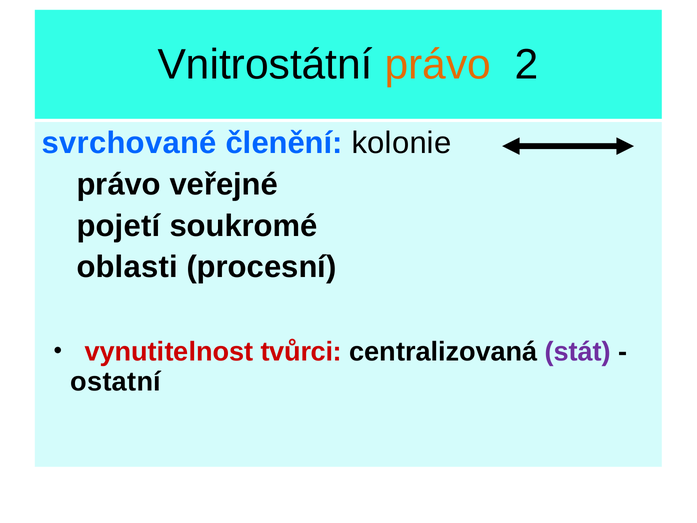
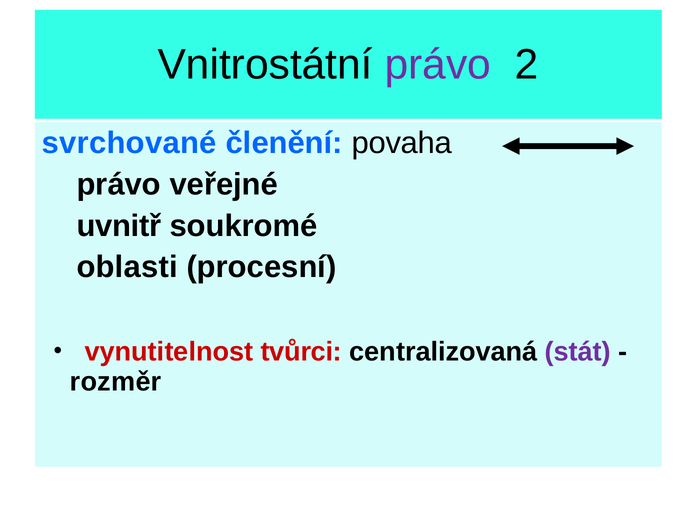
právo at (438, 64) colour: orange -> purple
kolonie: kolonie -> povaha
pojetí: pojetí -> uvnitř
ostatní: ostatní -> rozměr
